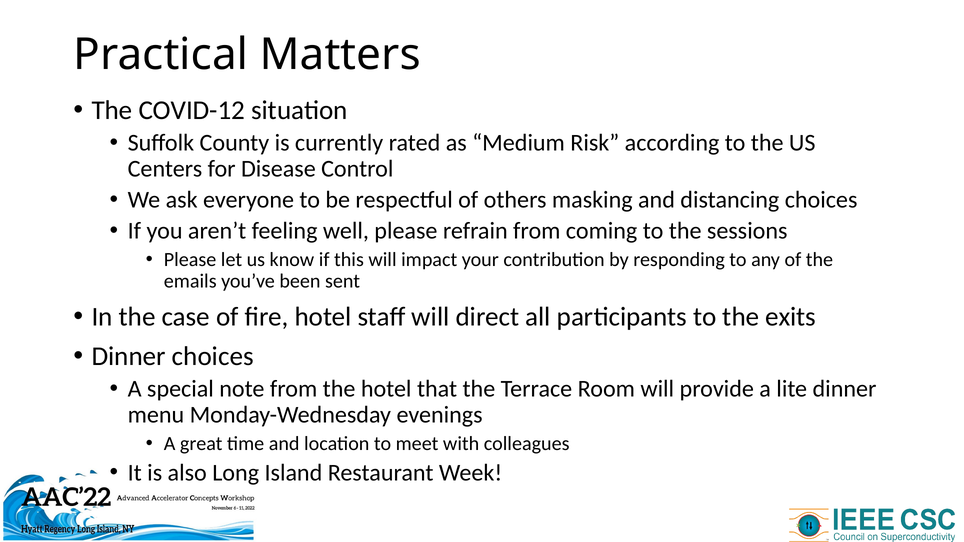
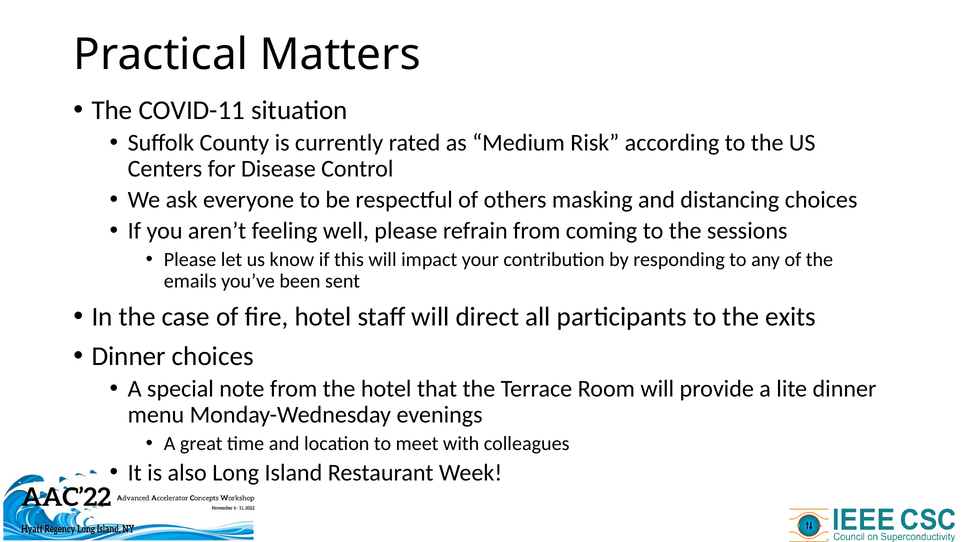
COVID-12: COVID-12 -> COVID-11
